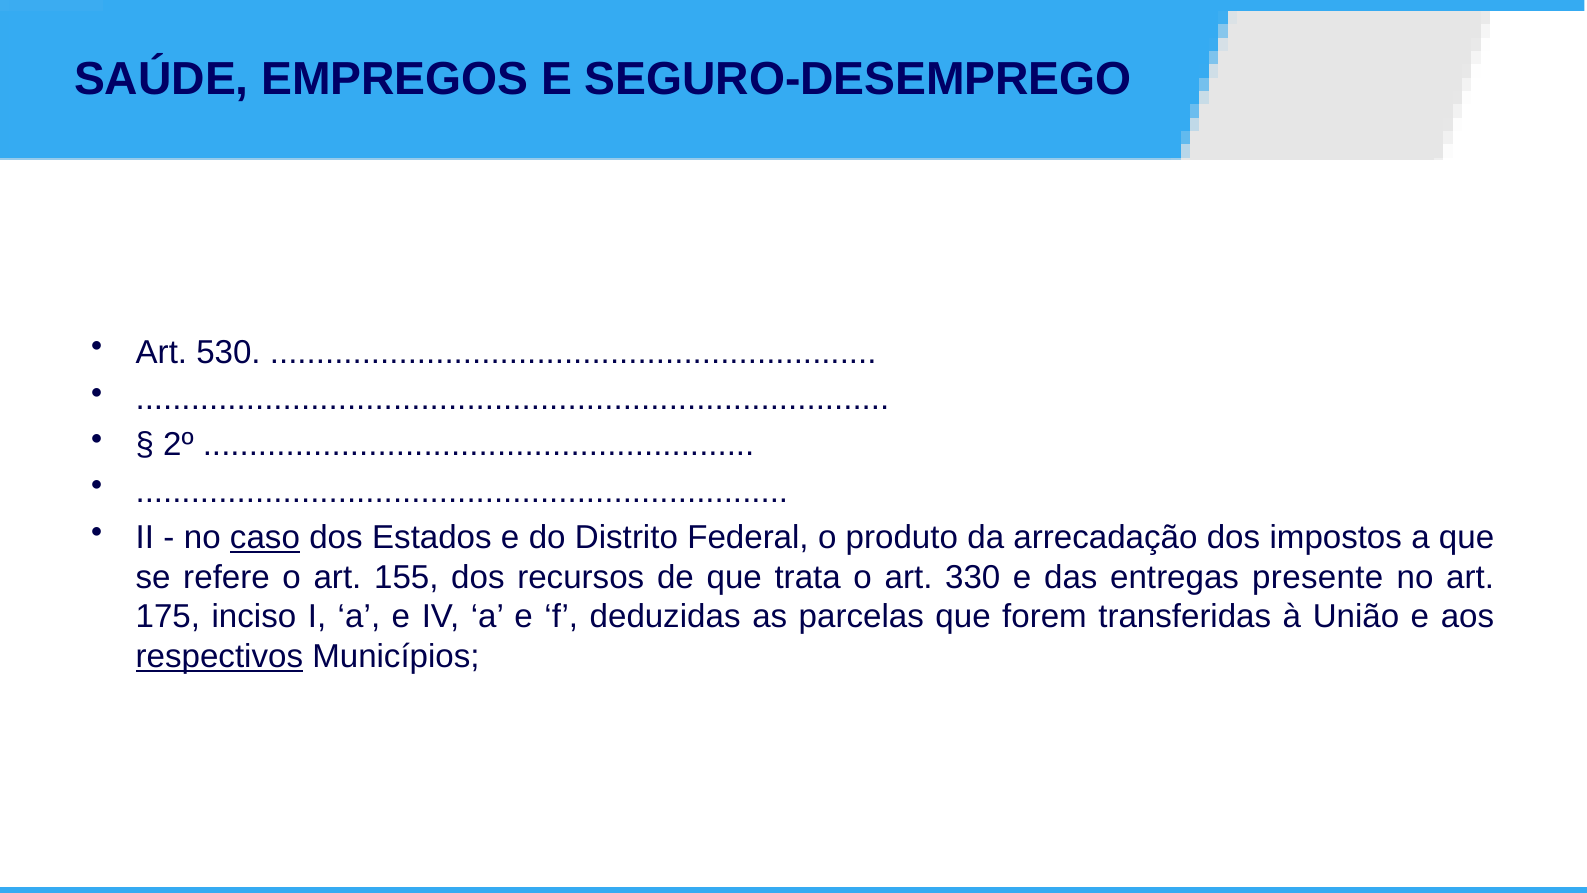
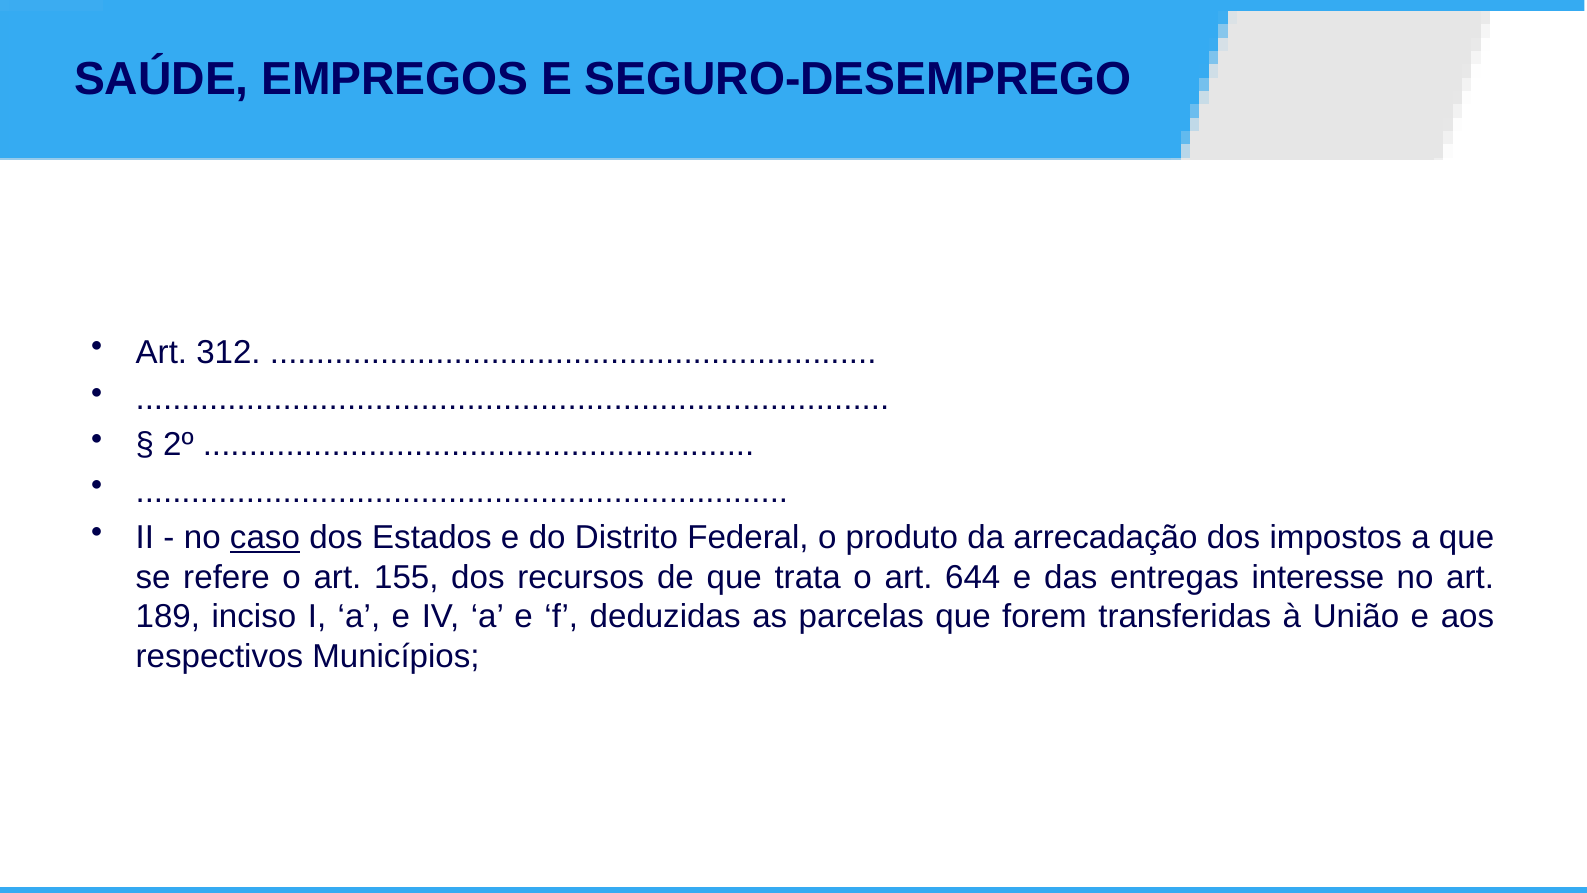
530: 530 -> 312
330: 330 -> 644
presente: presente -> interesse
175: 175 -> 189
respectivos underline: present -> none
